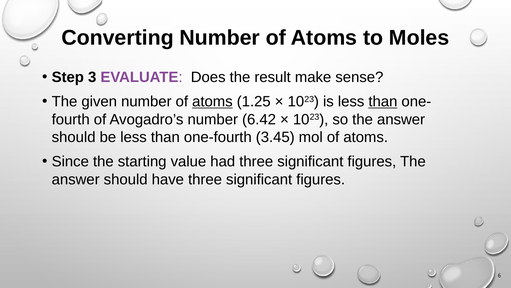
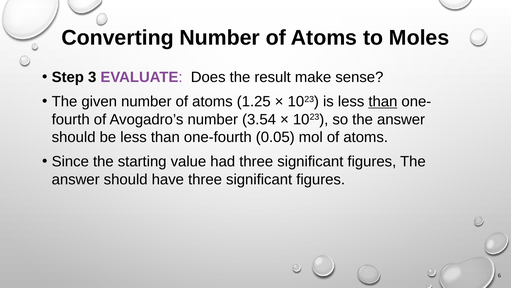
atoms at (212, 101) underline: present -> none
6.42: 6.42 -> 3.54
3.45: 3.45 -> 0.05
